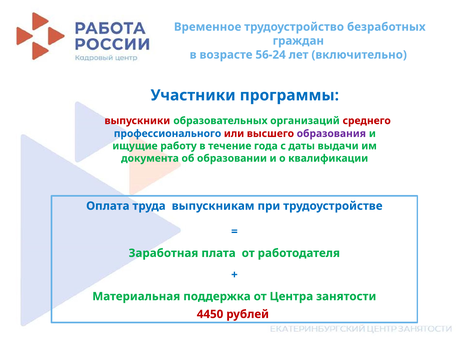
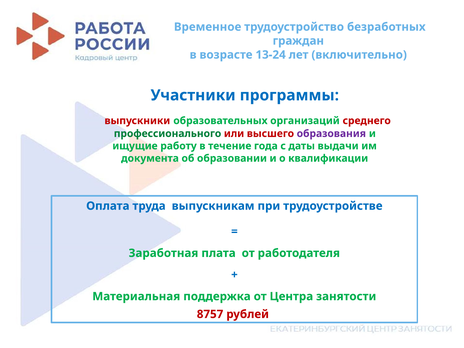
56-24: 56-24 -> 13-24
профессионального colour: blue -> green
4450: 4450 -> 8757
